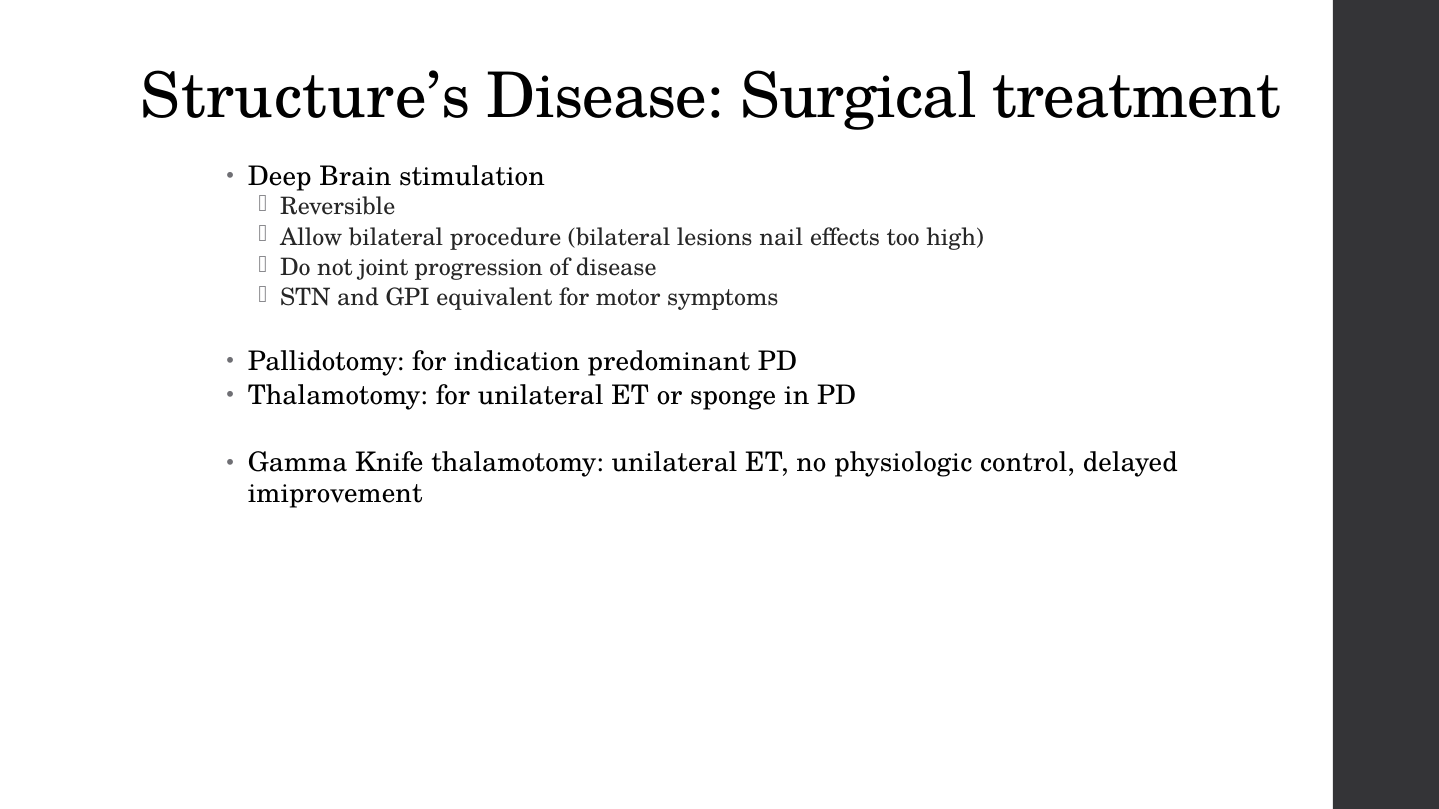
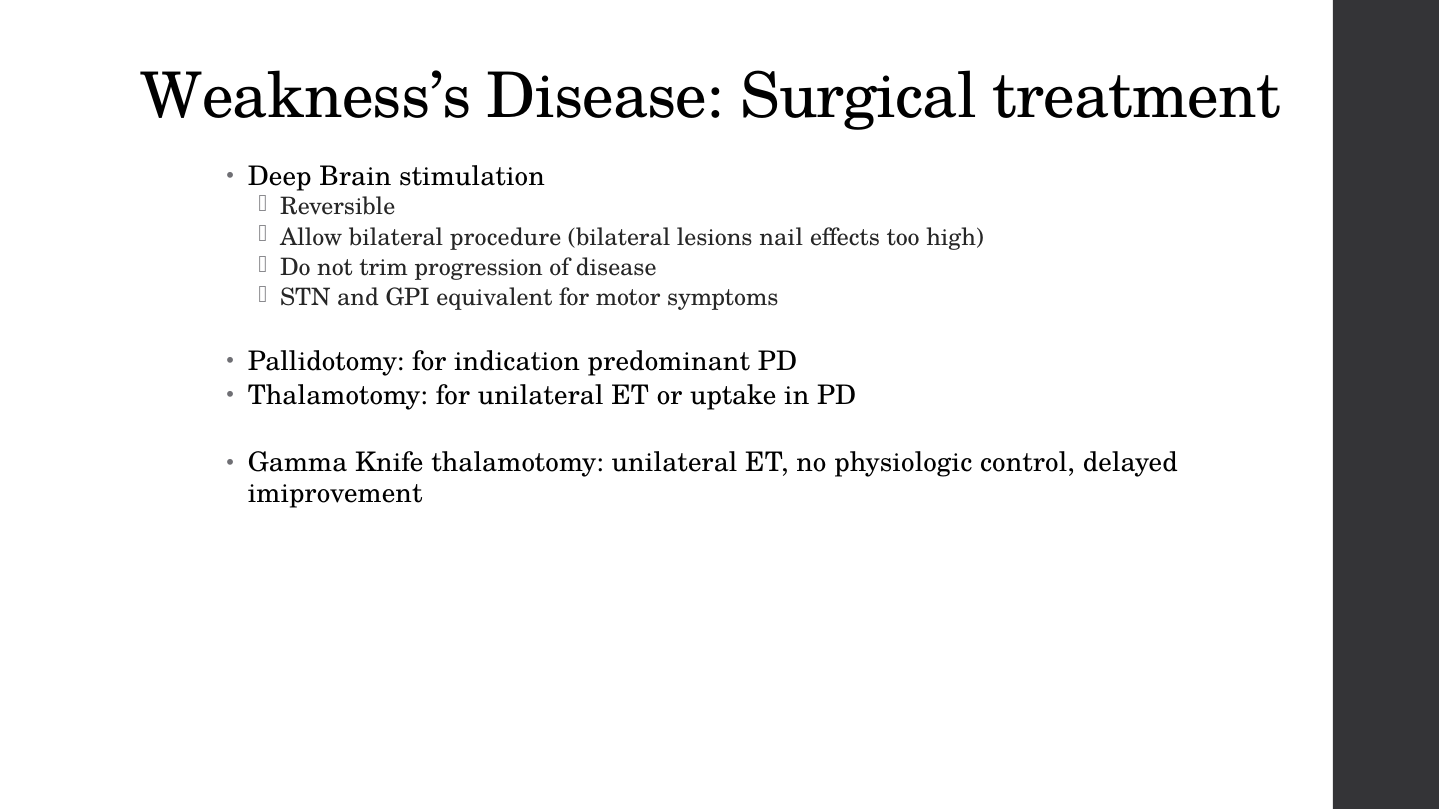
Structure’s: Structure’s -> Weakness’s
joint: joint -> trim
sponge: sponge -> uptake
